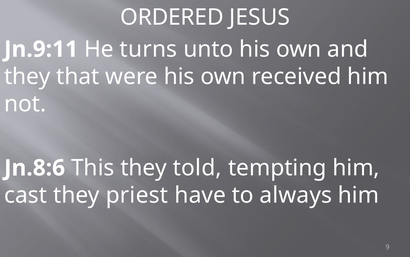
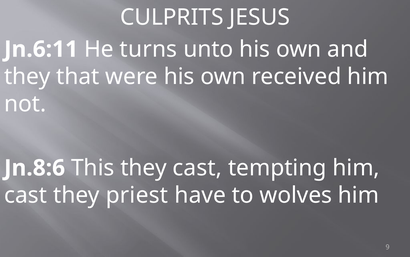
ORDERED: ORDERED -> CULPRITS
Jn.9:11: Jn.9:11 -> Jn.6:11
they told: told -> cast
always: always -> wolves
